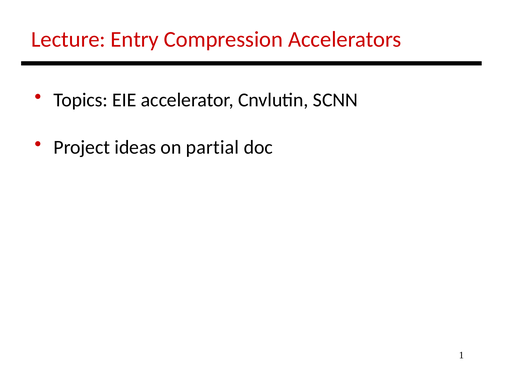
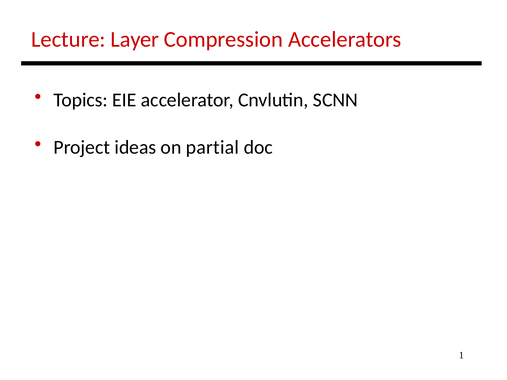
Entry: Entry -> Layer
